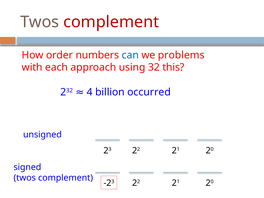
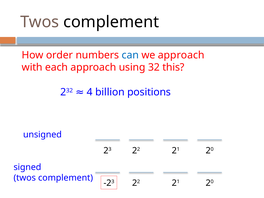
complement at (111, 22) colour: red -> black
we problems: problems -> approach
occurred: occurred -> positions
